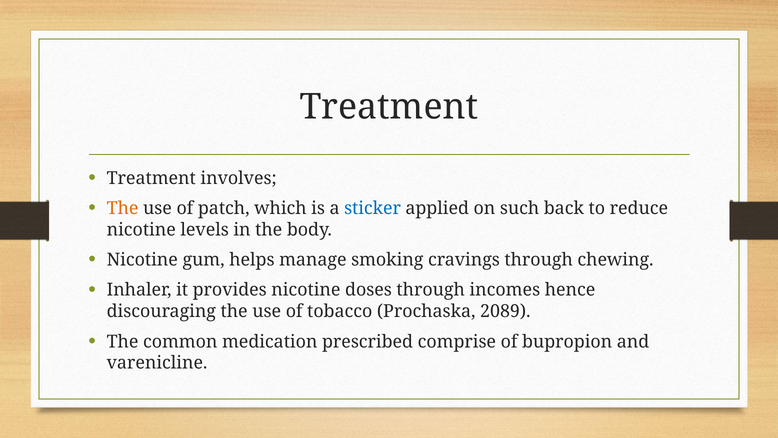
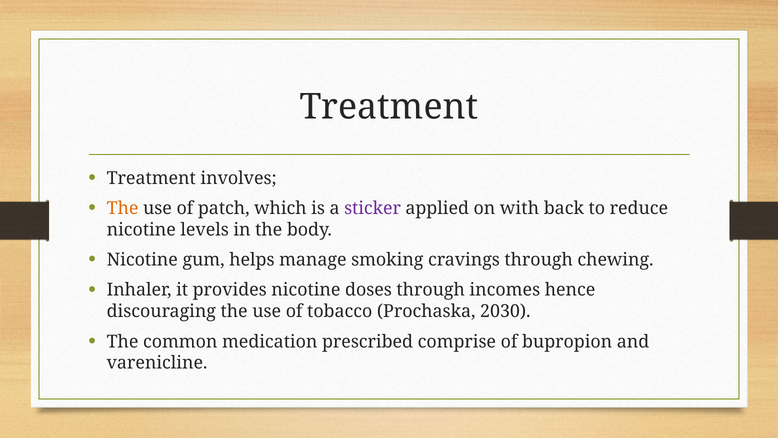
sticker colour: blue -> purple
such: such -> with
2089: 2089 -> 2030
